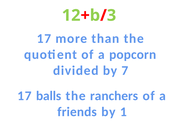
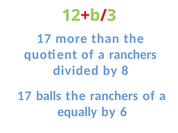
a popcorn: popcorn -> ranchers
7: 7 -> 8
friends: friends -> equally
1: 1 -> 6
